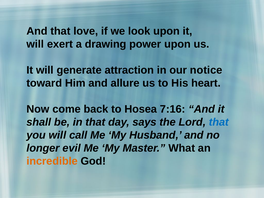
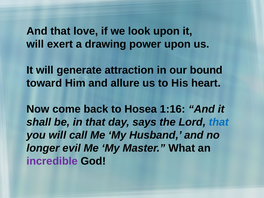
notice: notice -> bound
7:16: 7:16 -> 1:16
incredible colour: orange -> purple
